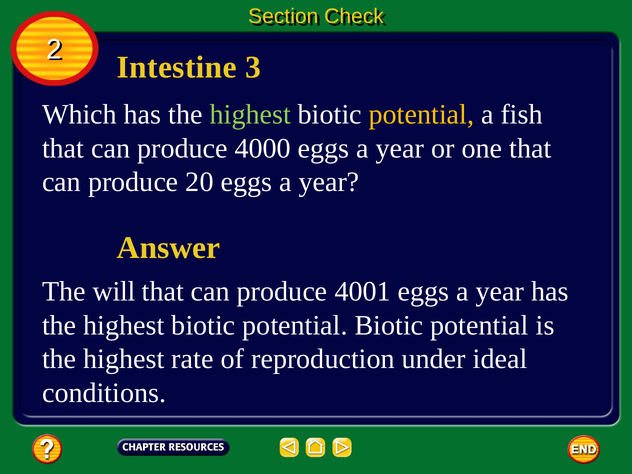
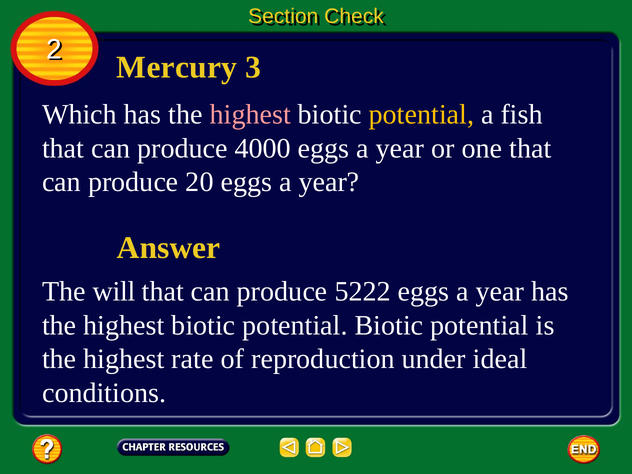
Intestine: Intestine -> Mercury
highest at (250, 115) colour: light green -> pink
4001: 4001 -> 5222
